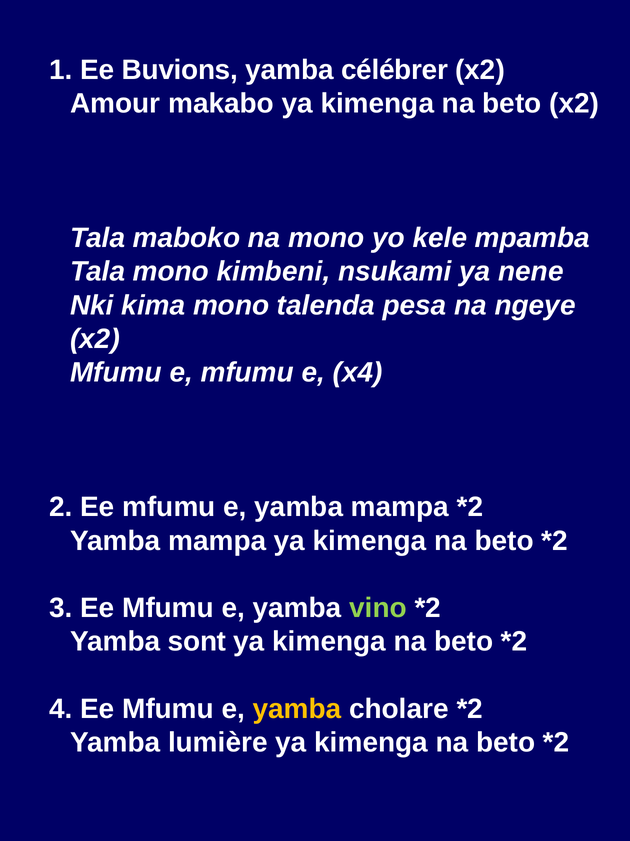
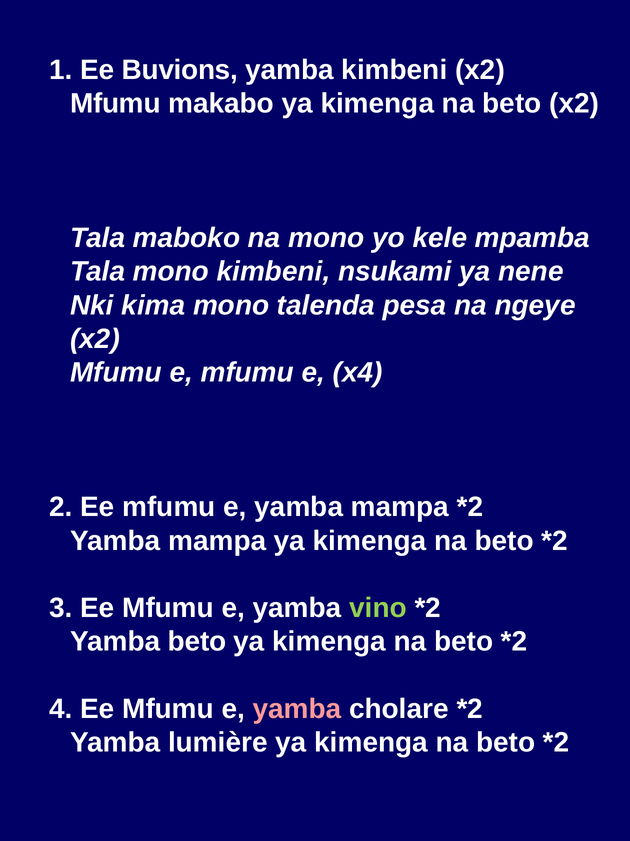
yamba célébrer: célébrer -> kimbeni
Amour at (115, 103): Amour -> Mfumu
Yamba sont: sont -> beto
yamba at (297, 708) colour: yellow -> pink
